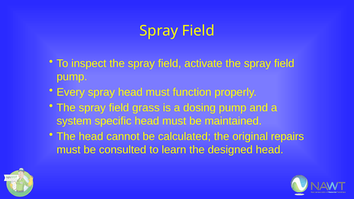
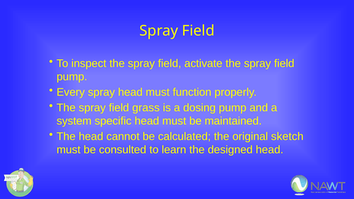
repairs: repairs -> sketch
